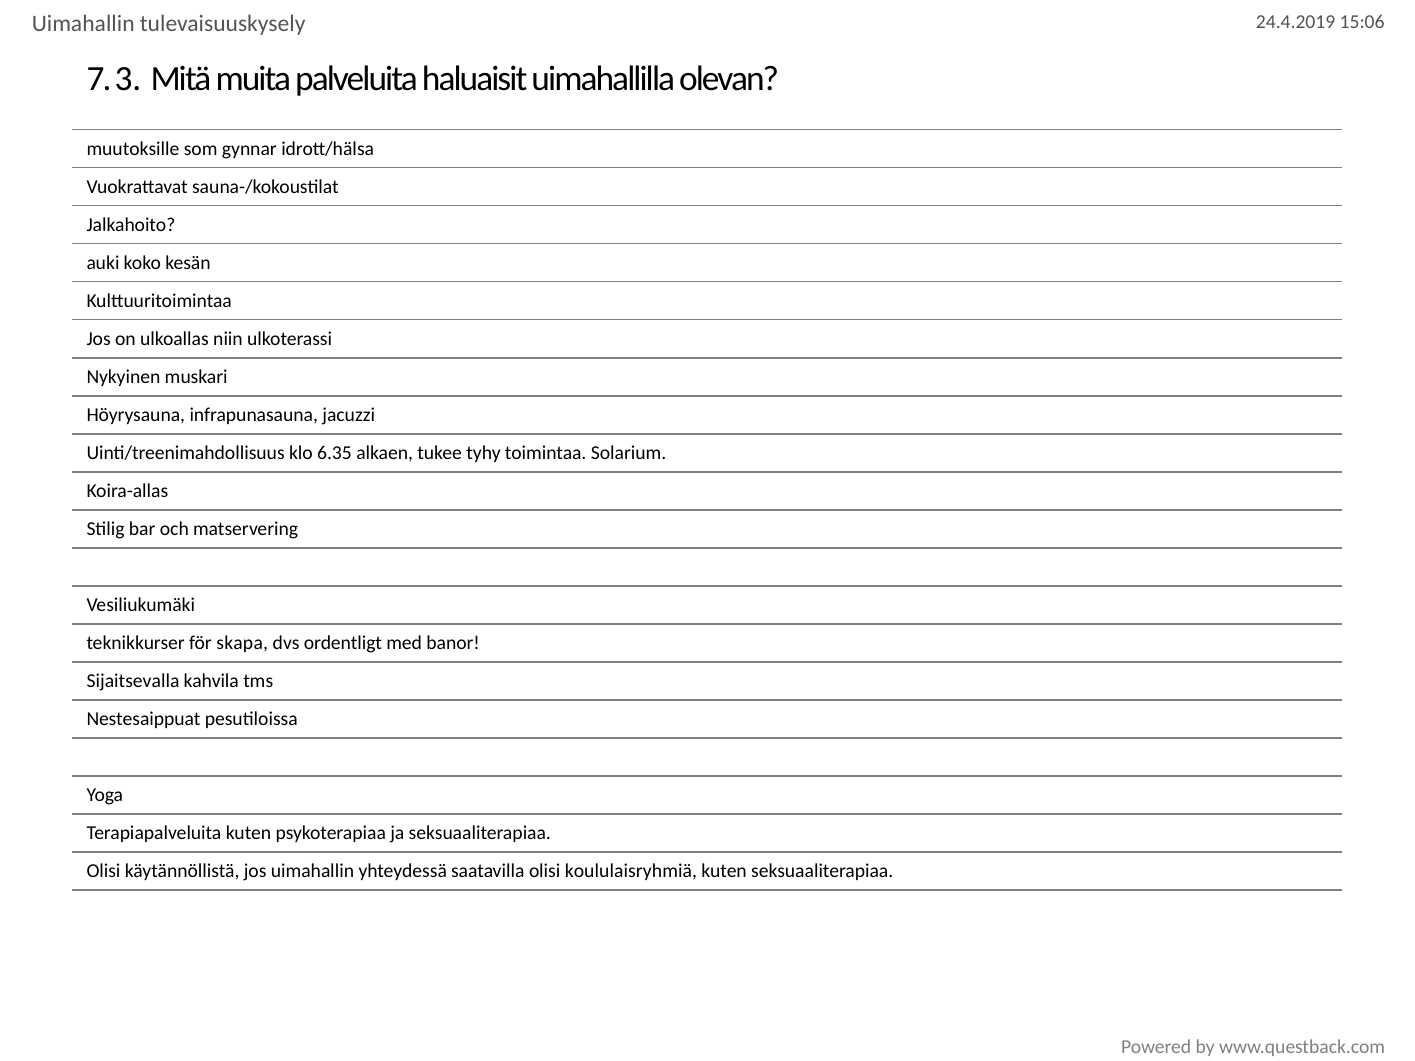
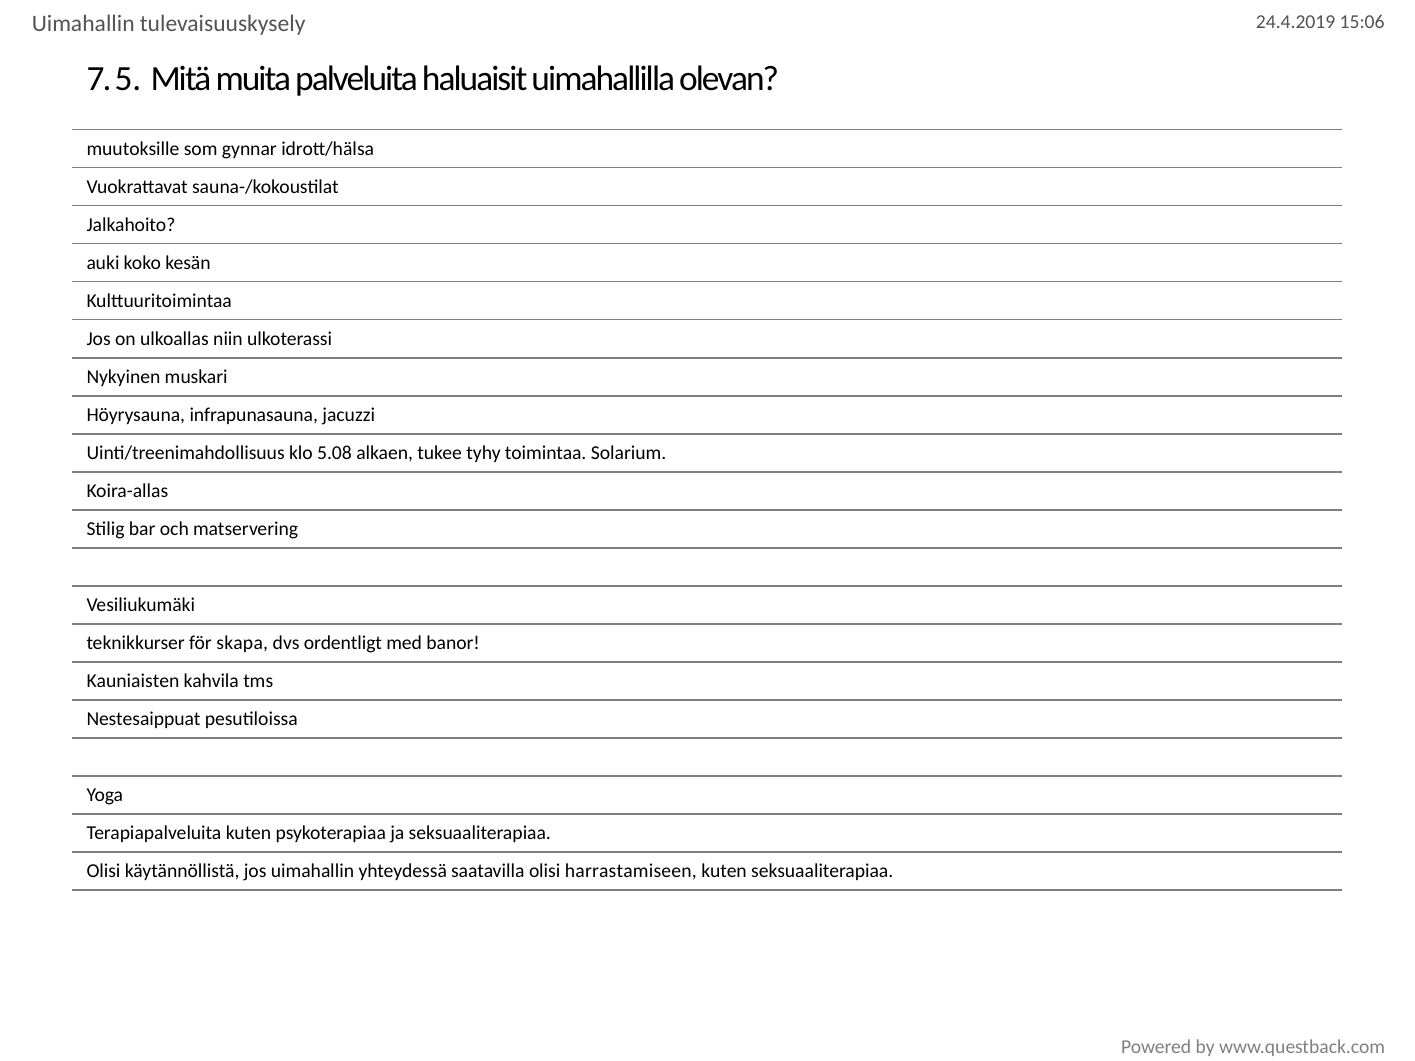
3: 3 -> 5
6.35: 6.35 -> 5.08
Sijaitsevalla: Sijaitsevalla -> Kauniaisten
koululaisryhmiä: koululaisryhmiä -> harrastamiseen
